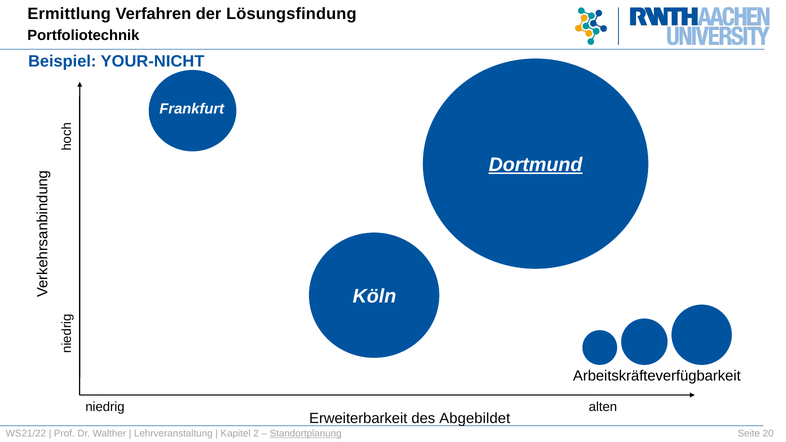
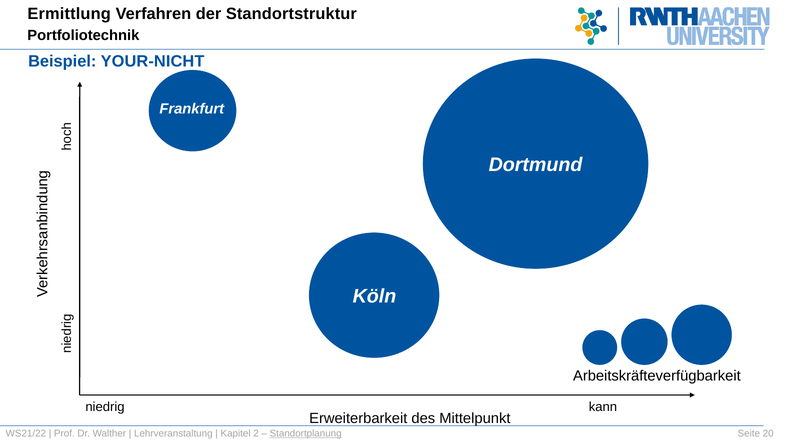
Lösungsfindung: Lösungsfindung -> Standortstruktur
Dortmund underline: present -> none
alten: alten -> kann
Abgebildet: Abgebildet -> Mittelpunkt
